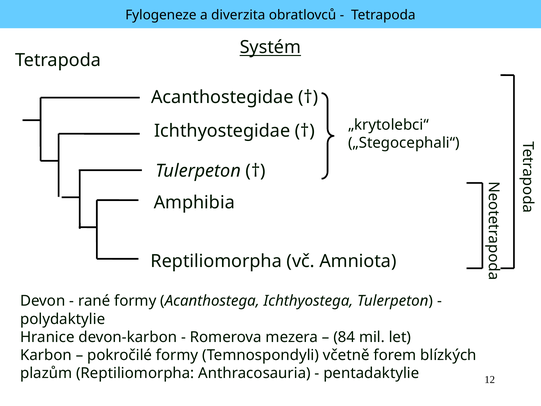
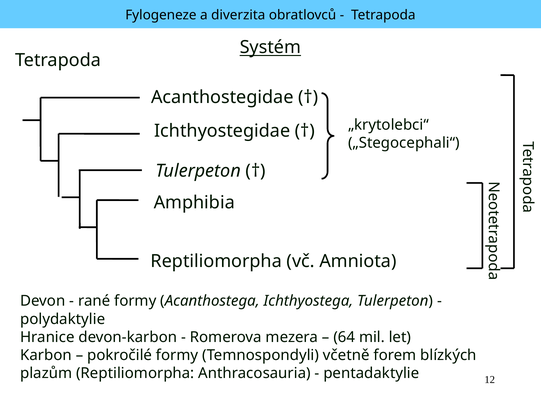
84: 84 -> 64
